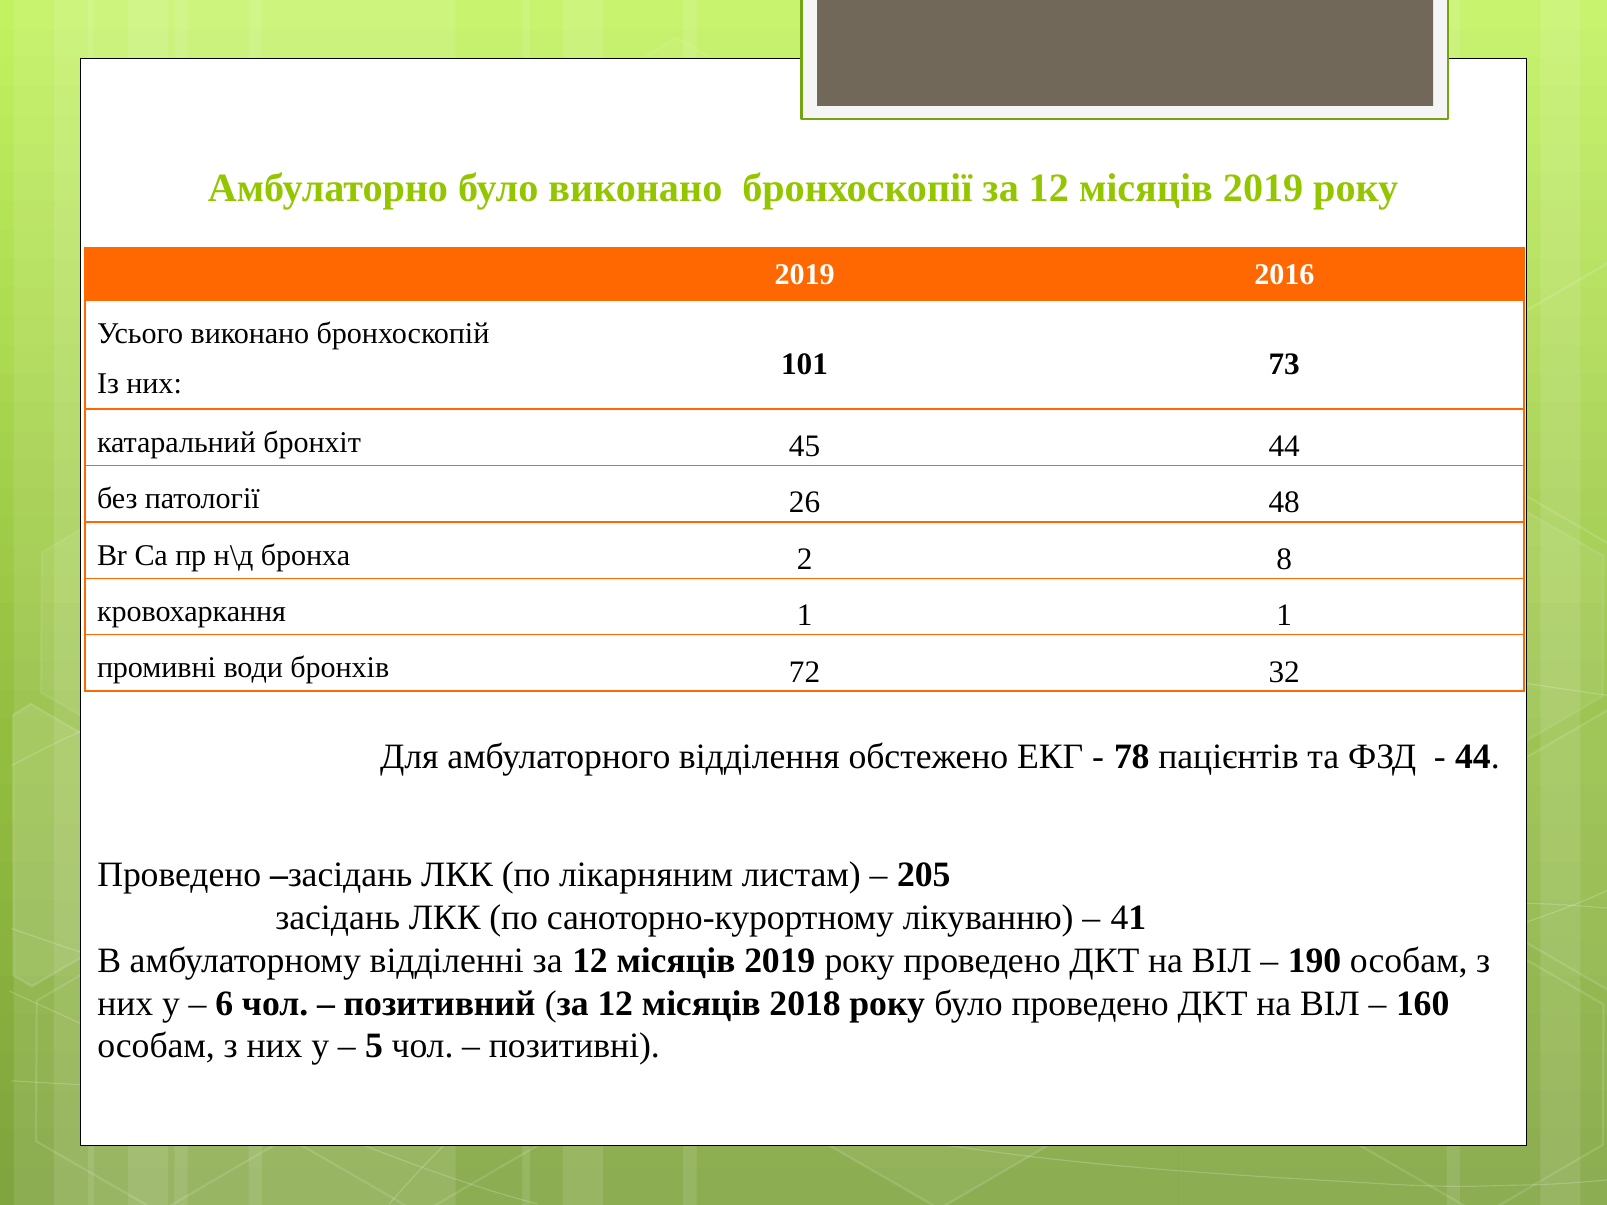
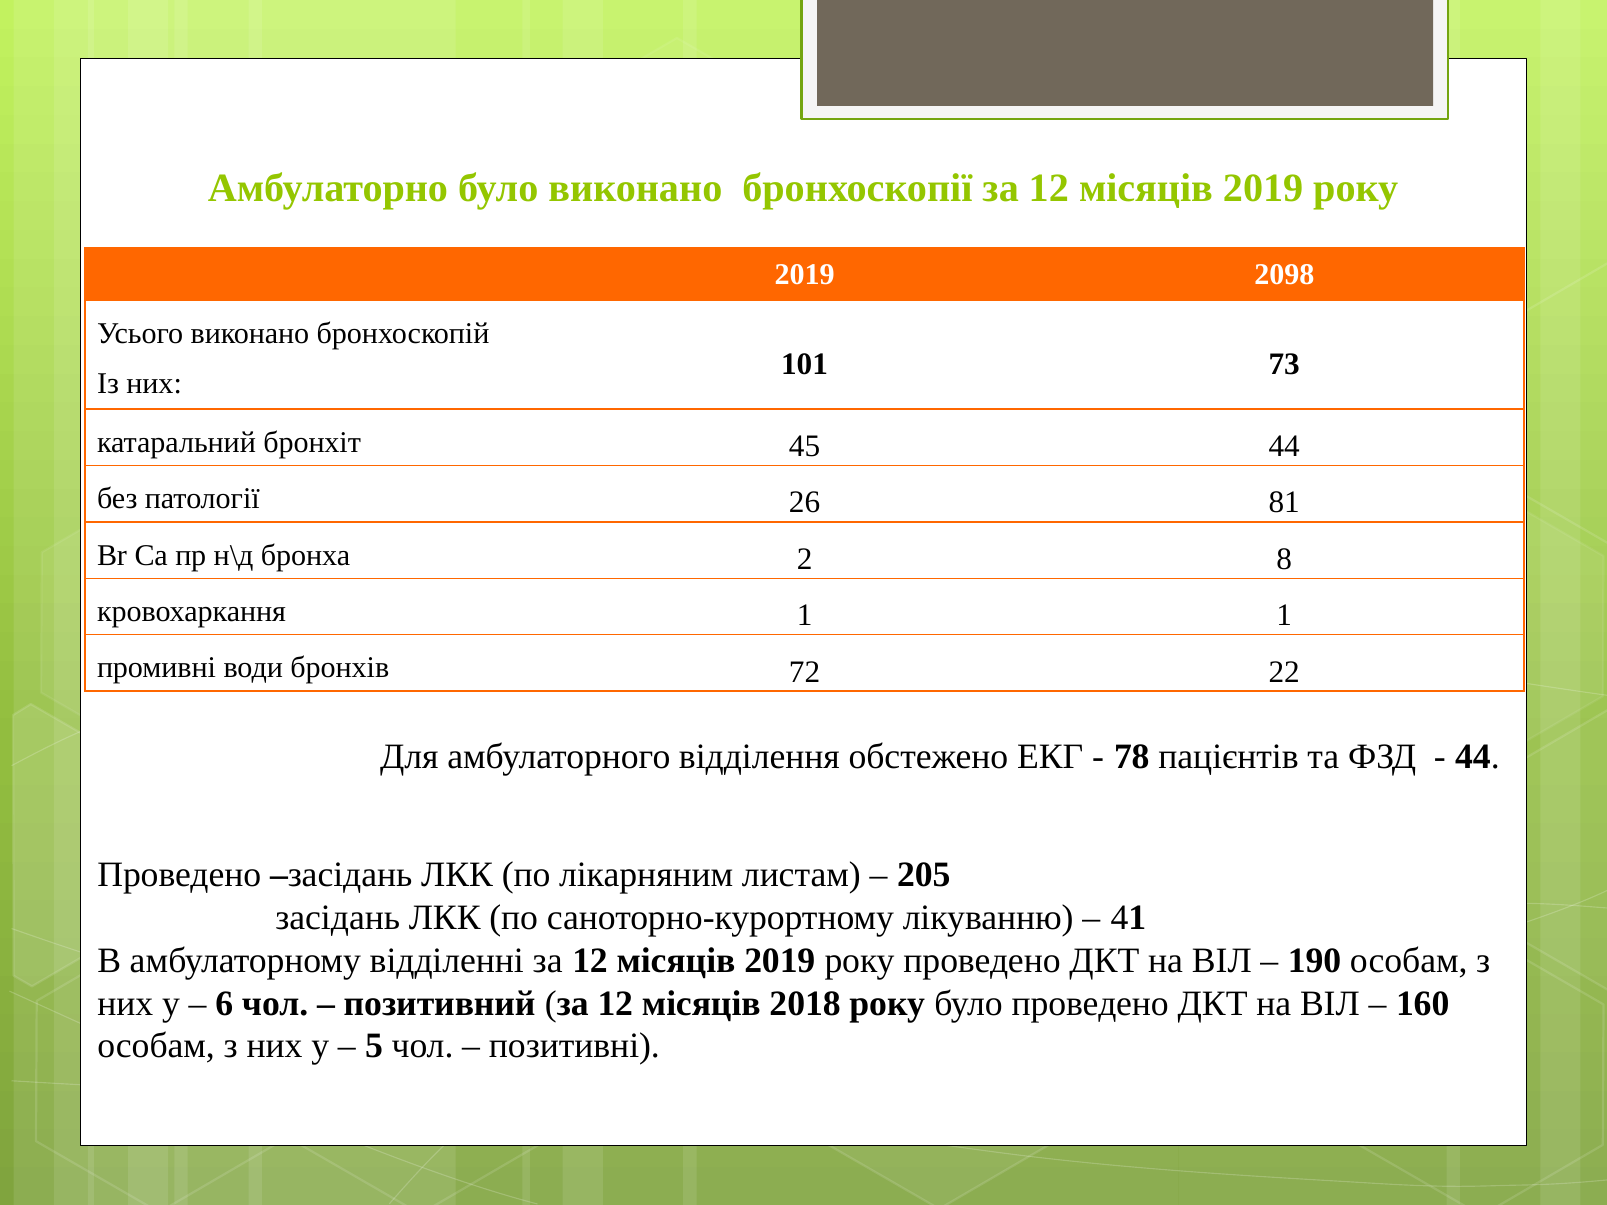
2016: 2016 -> 2098
48: 48 -> 81
32: 32 -> 22
